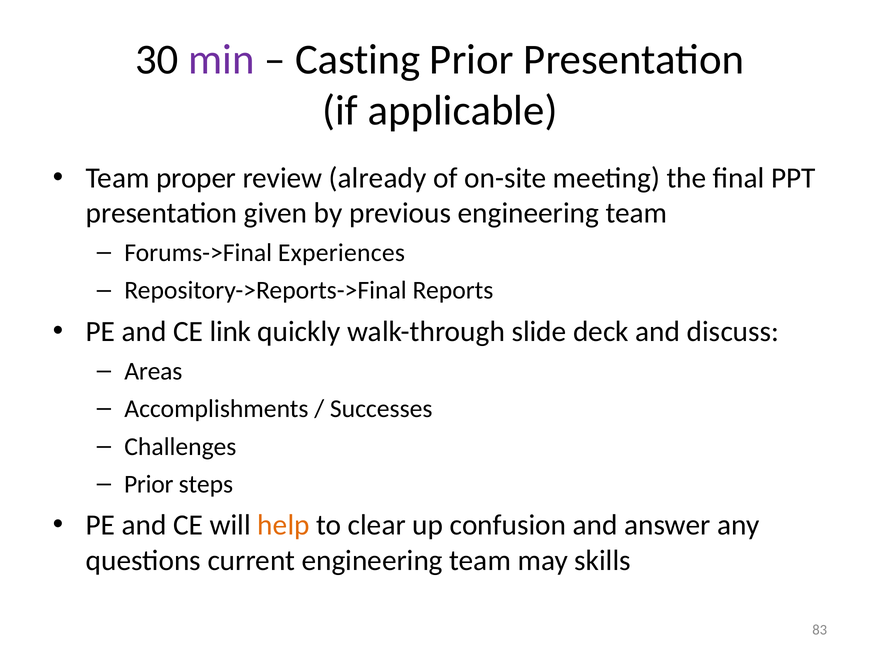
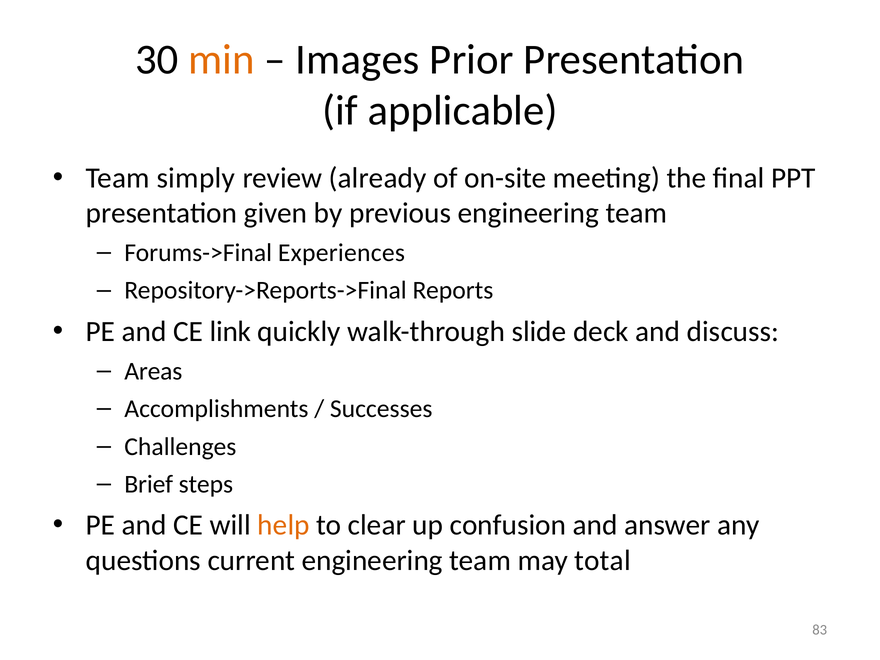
min colour: purple -> orange
Casting: Casting -> Images
proper: proper -> simply
Prior at (149, 484): Prior -> Brief
skills: skills -> total
